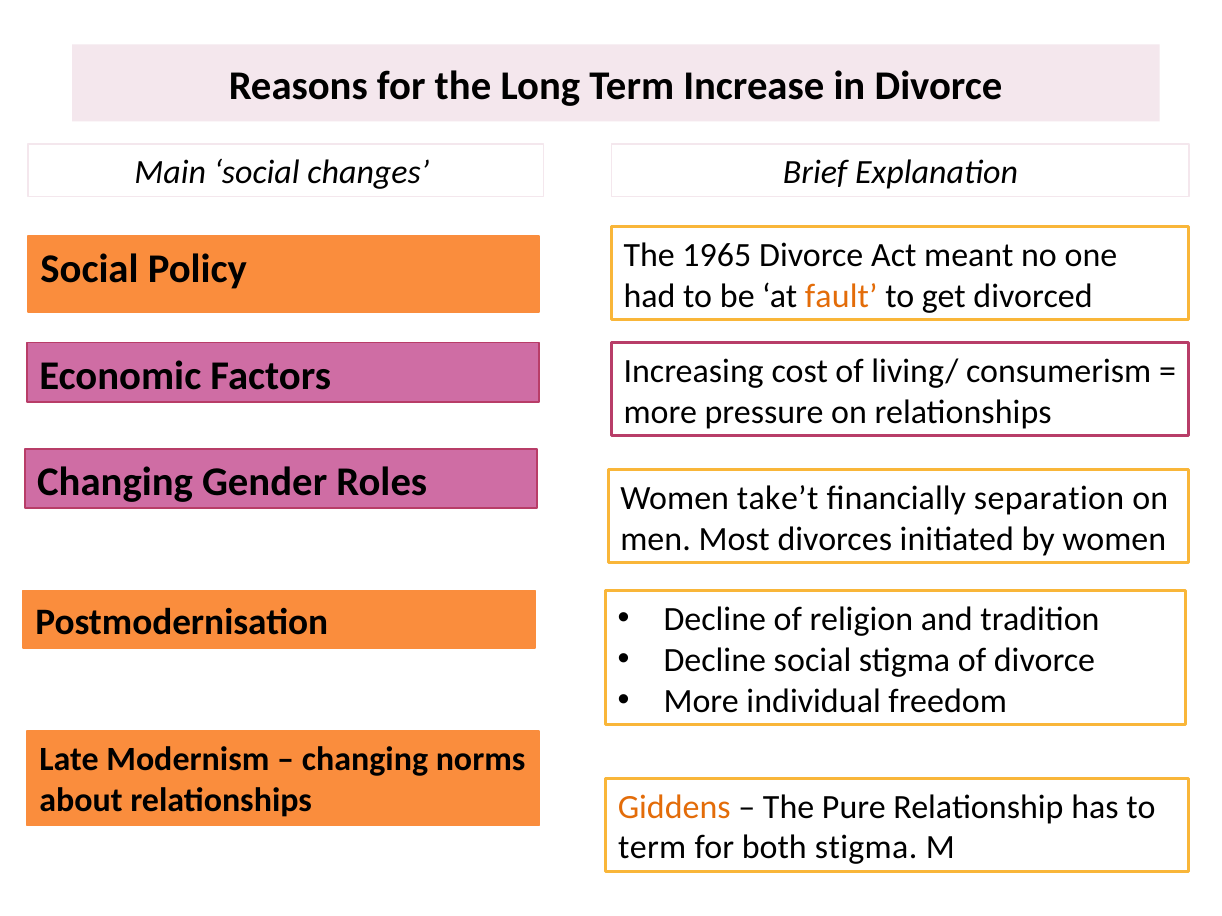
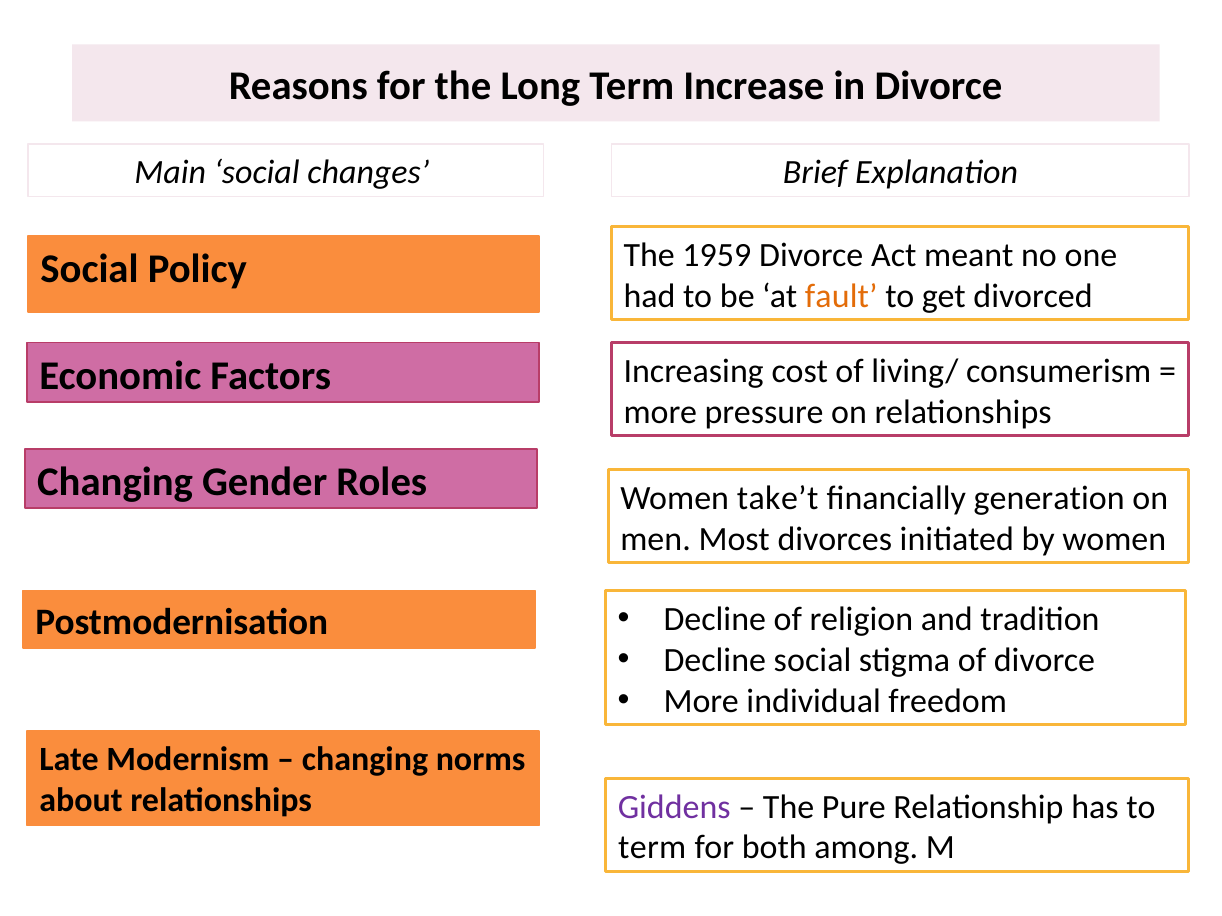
1965: 1965 -> 1959
separation: separation -> generation
Giddens colour: orange -> purple
both stigma: stigma -> among
